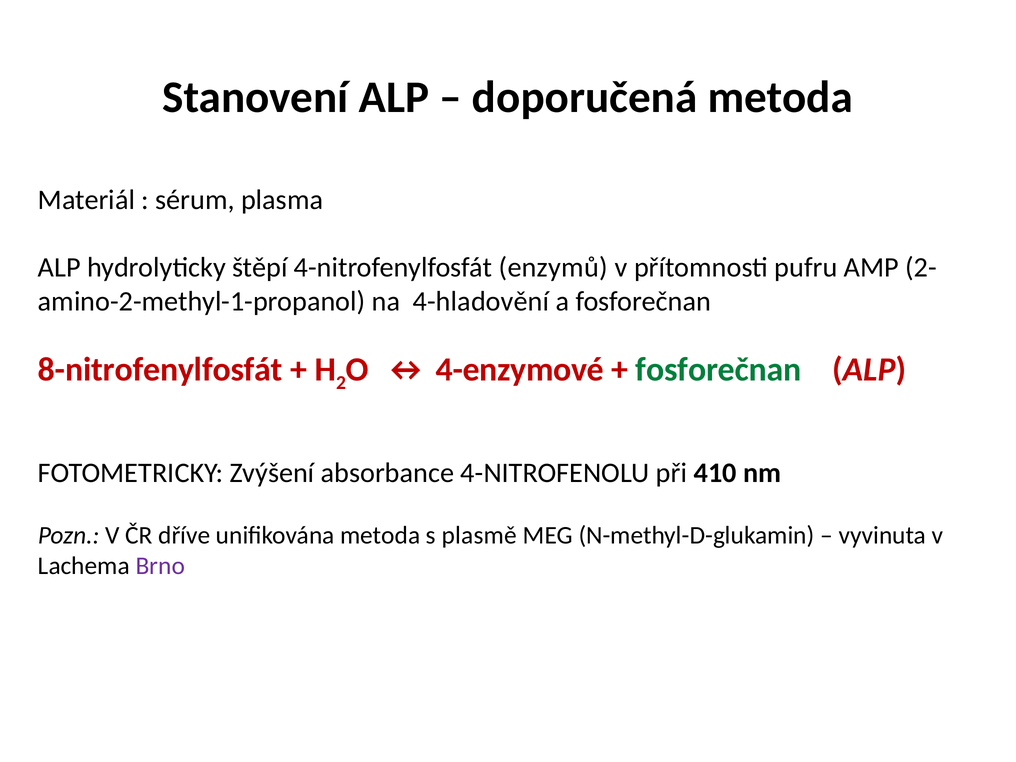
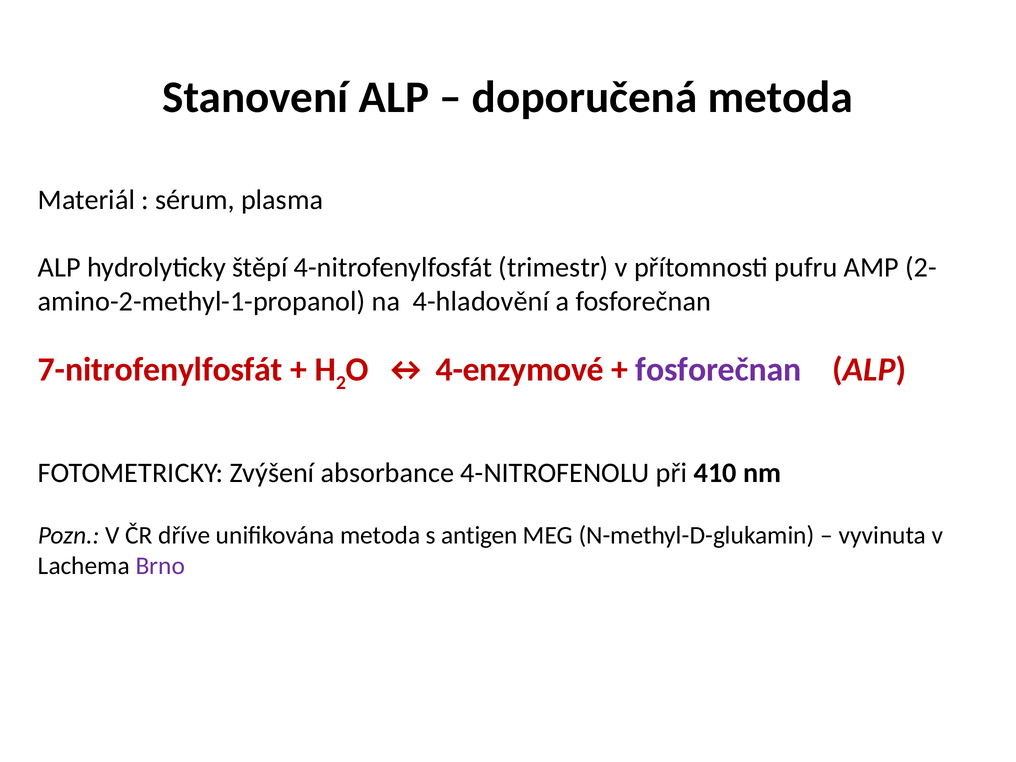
enzymů: enzymů -> trimestr
8-nitrofenylfosfát: 8-nitrofenylfosfát -> 7-nitrofenylfosfát
fosforečnan at (719, 369) colour: green -> purple
plasmě: plasmě -> antigen
